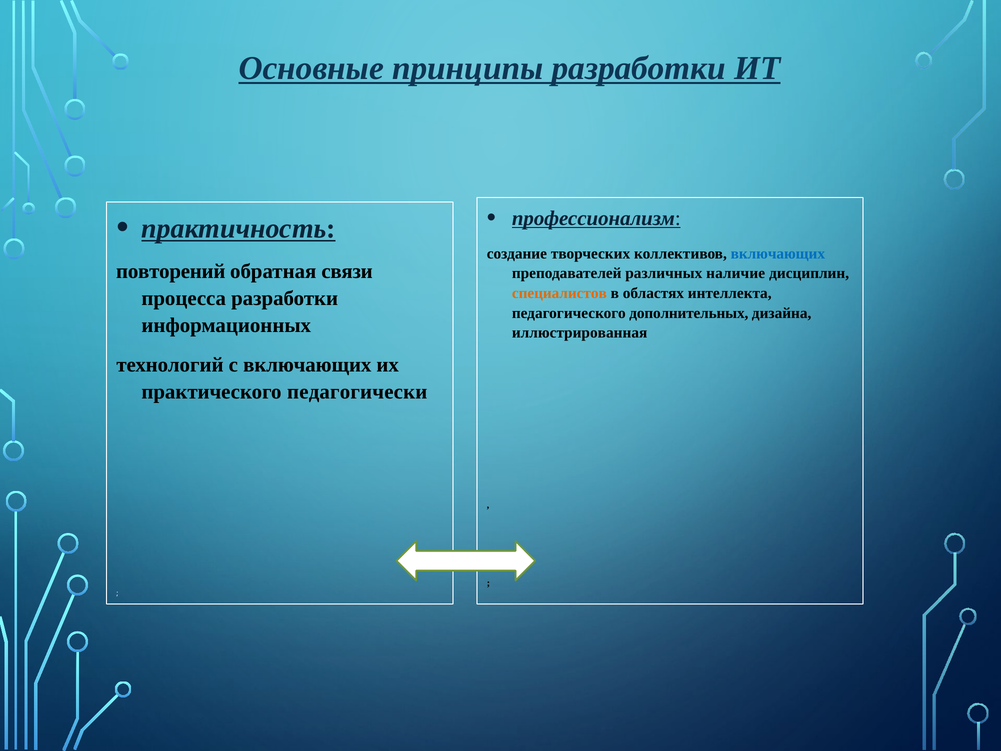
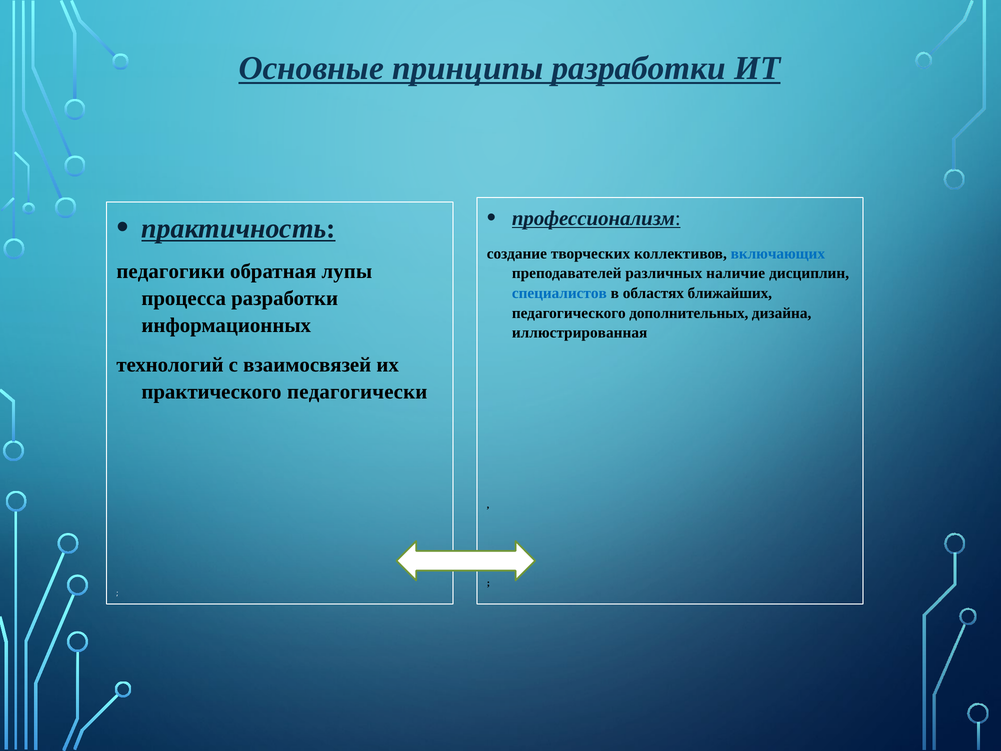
повторений: повторений -> педагогики
связи: связи -> лупы
специалистов colour: orange -> blue
интеллекта: интеллекта -> ближайших
с включающих: включающих -> взаимосвязей
